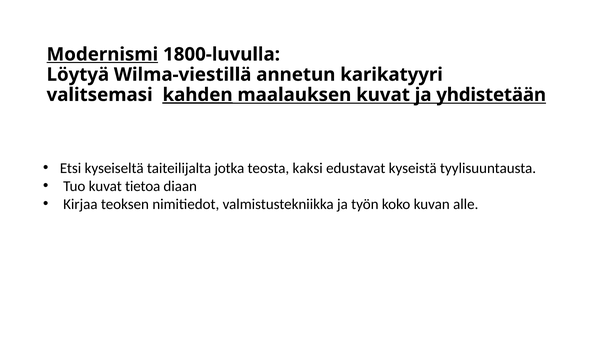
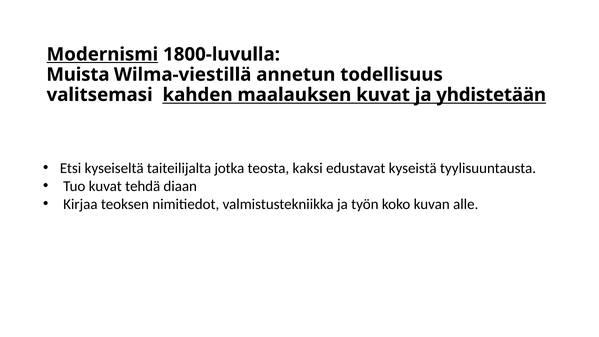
Löytyä: Löytyä -> Muista
karikatyyri: karikatyyri -> todellisuus
kahden underline: present -> none
tietoa: tietoa -> tehdä
